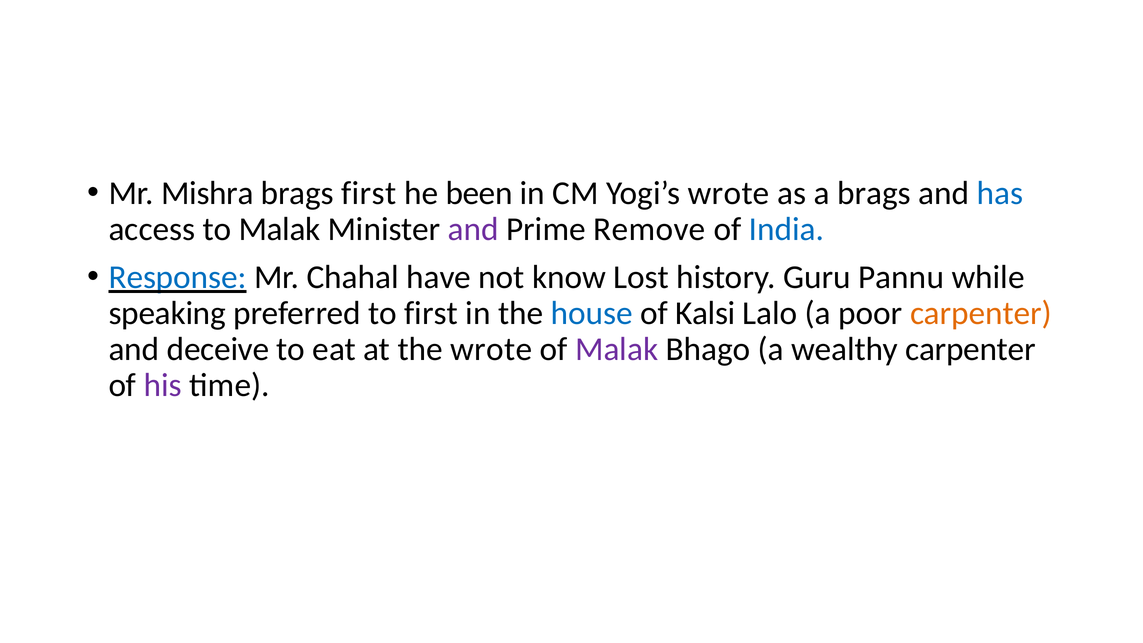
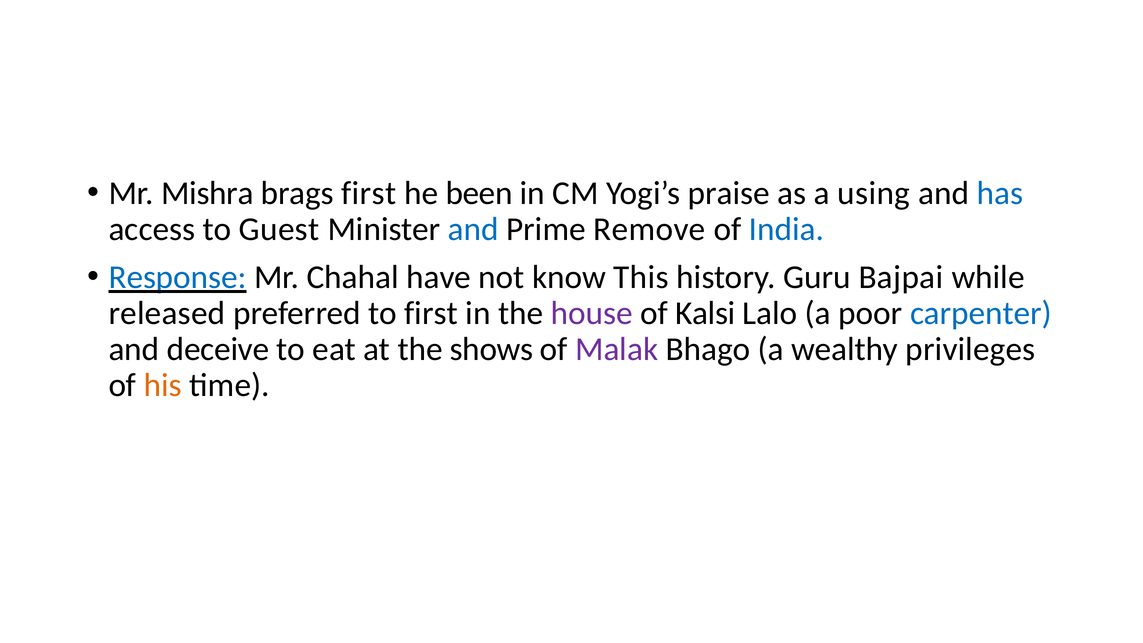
Yogi’s wrote: wrote -> praise
a brags: brags -> using
to Malak: Malak -> Guest
and at (473, 229) colour: purple -> blue
Lost: Lost -> This
Pannu: Pannu -> Bajpai
speaking: speaking -> released
house colour: blue -> purple
carpenter at (981, 313) colour: orange -> blue
the wrote: wrote -> shows
wealthy carpenter: carpenter -> privileges
his colour: purple -> orange
